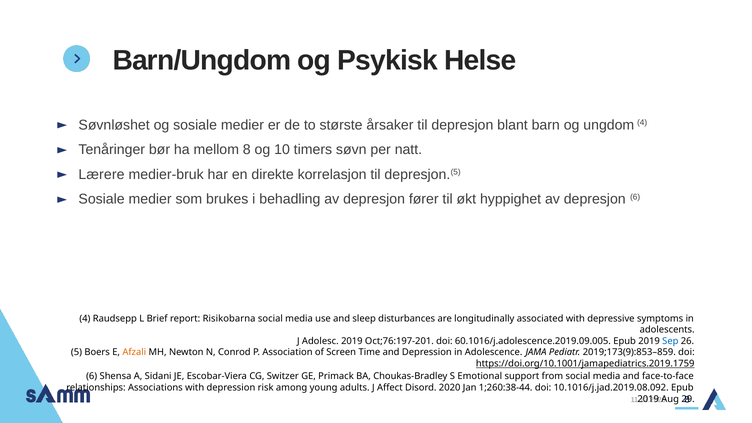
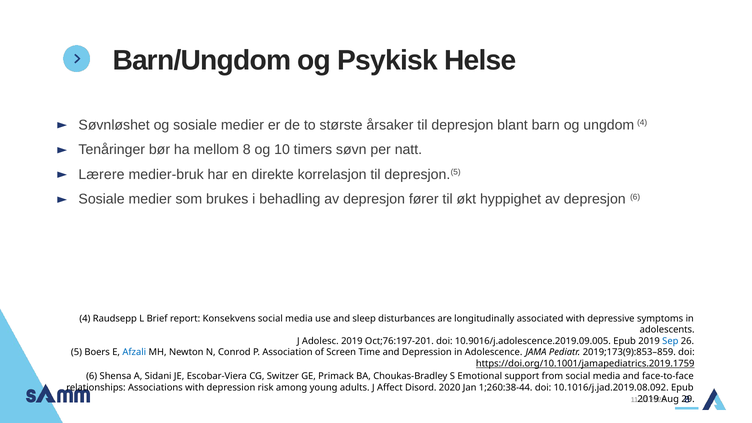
Risikobarna: Risikobarna -> Konsekvens
60.1016/j.adolescence.2019.09.005: 60.1016/j.adolescence.2019.09.005 -> 10.9016/j.adolescence.2019.09.005
Afzali colour: orange -> blue
